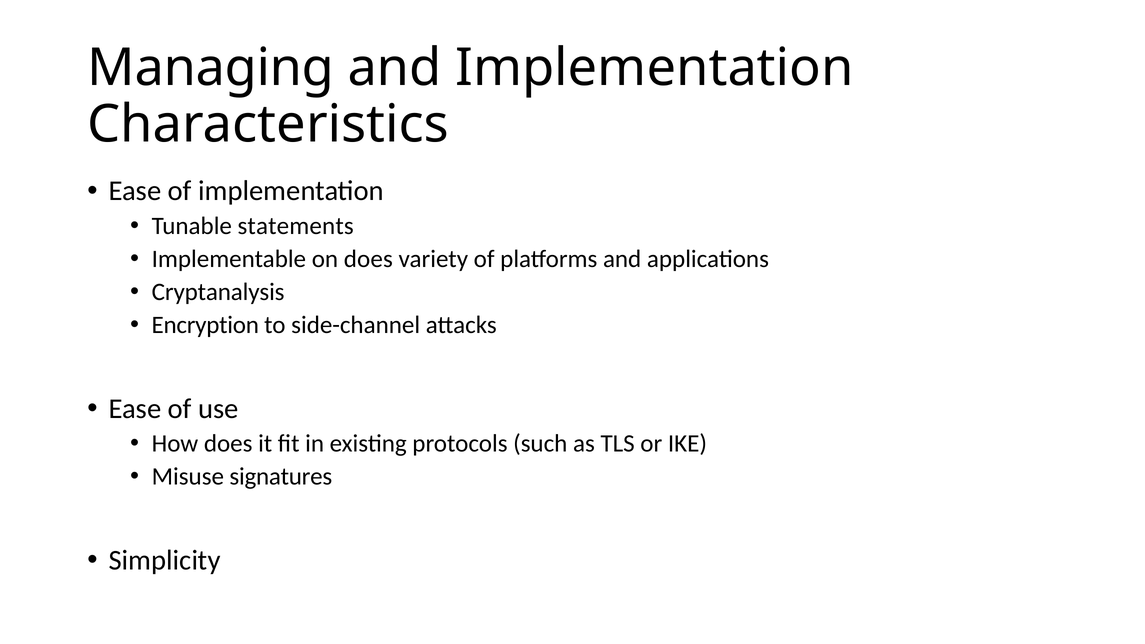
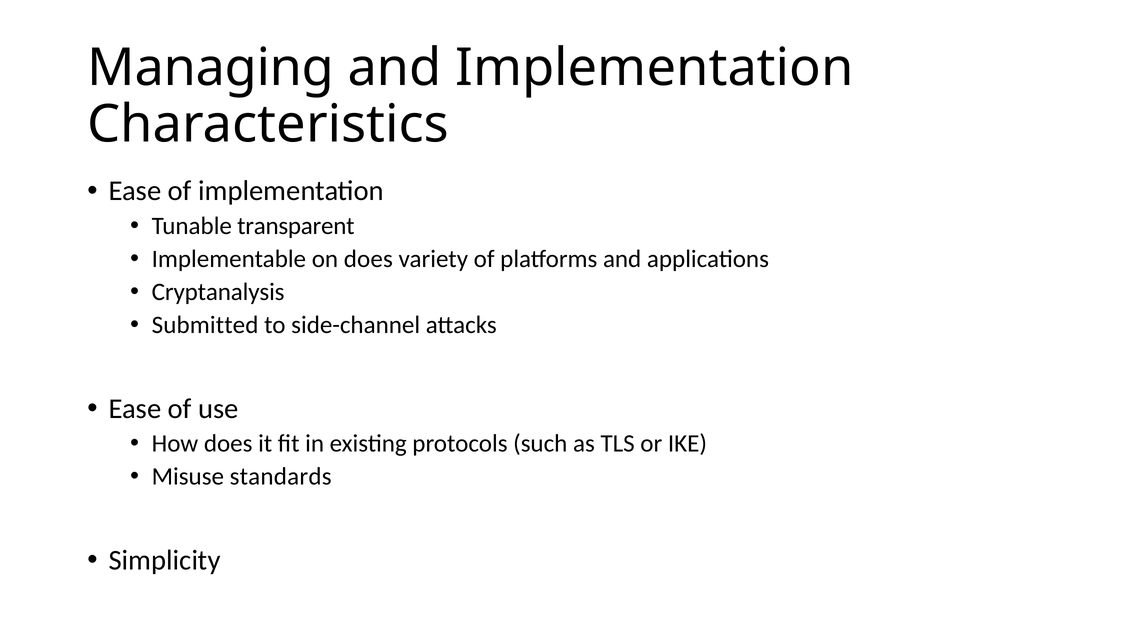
statements: statements -> transparent
Encryption: Encryption -> Submitted
signatures: signatures -> standards
